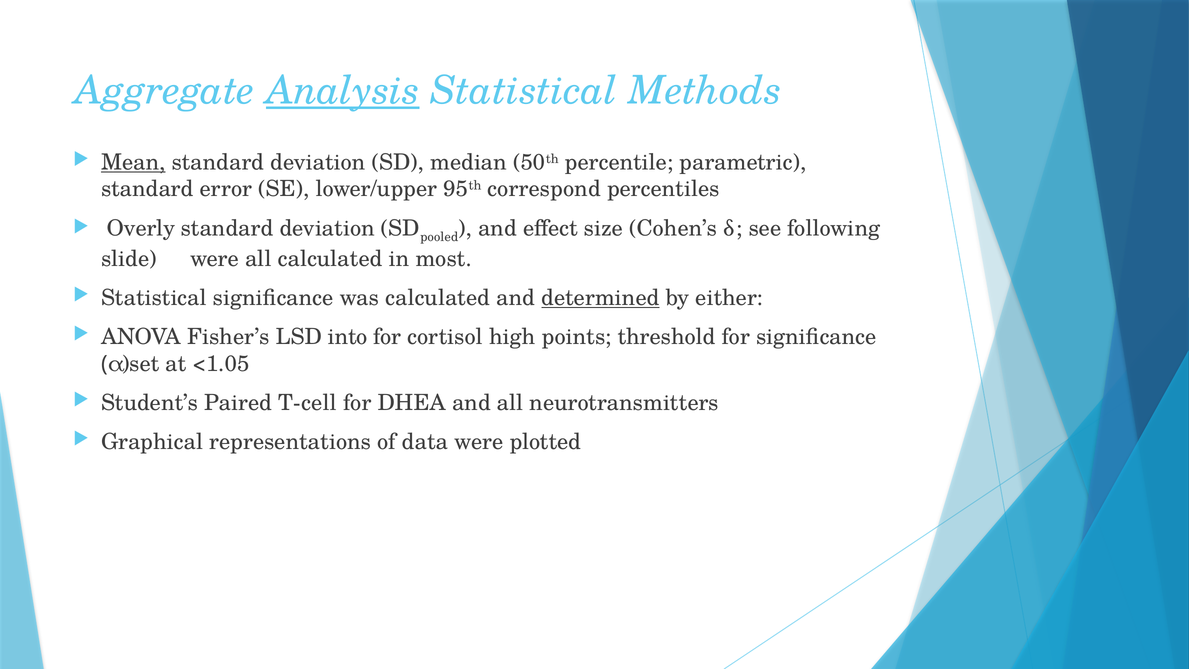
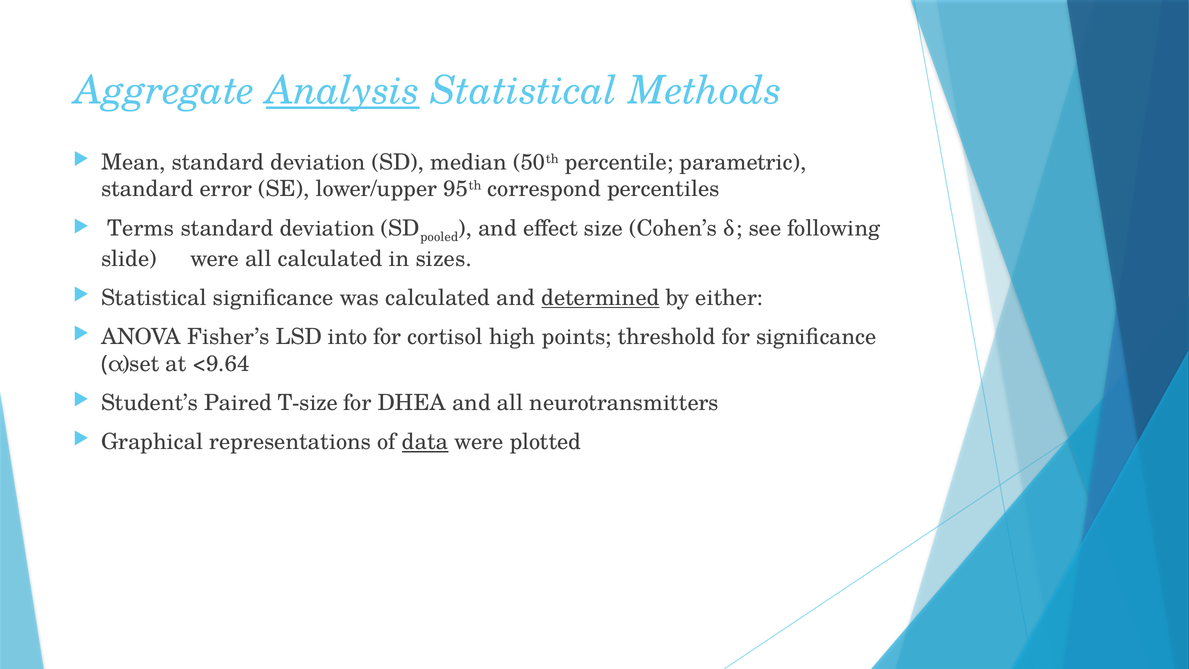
Mean underline: present -> none
Overly: Overly -> Terms
most: most -> sizes
<1.05: <1.05 -> <9.64
T-cell: T-cell -> T-size
data underline: none -> present
